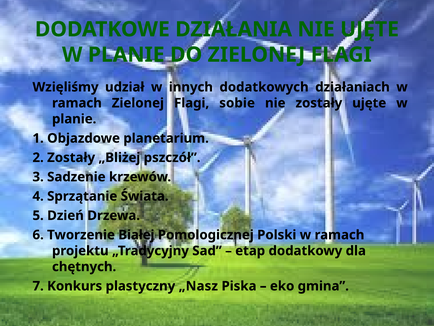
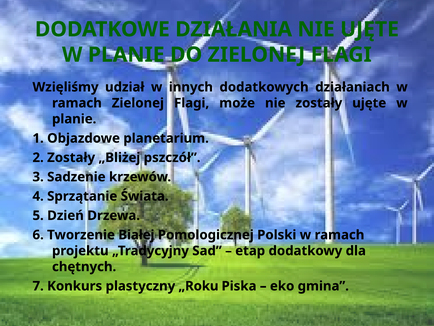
sobie: sobie -> może
„Nasz: „Nasz -> „Roku
